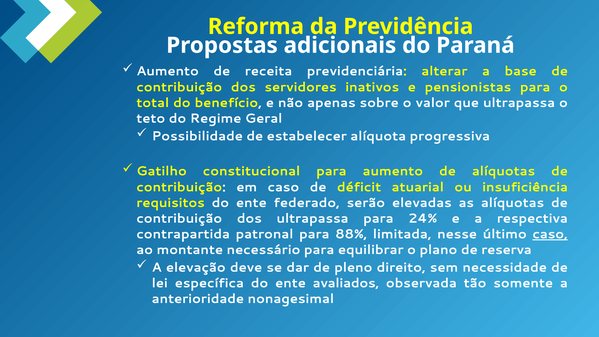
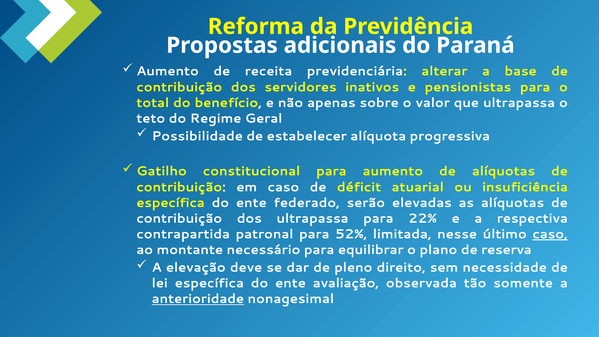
requisitos at (171, 203): requisitos -> específica
24%: 24% -> 22%
88%: 88% -> 52%
avaliados: avaliados -> avaliação
anterioridade underline: none -> present
